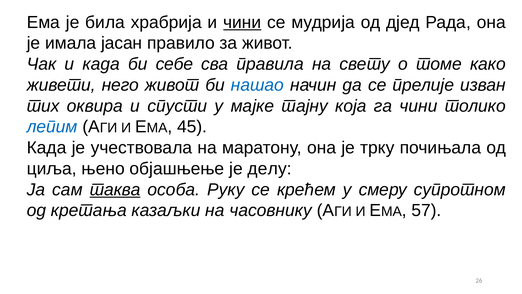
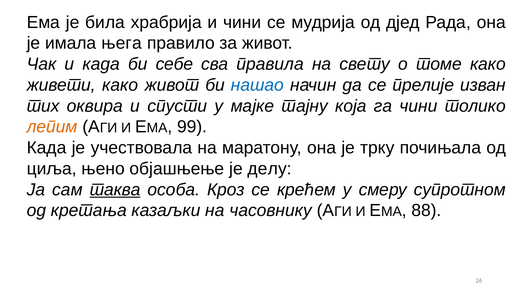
чини at (242, 22) underline: present -> none
јасан: јасан -> њега
живети него: него -> како
лепим colour: blue -> orange
45: 45 -> 99
Руку: Руку -> Кроз
57: 57 -> 88
